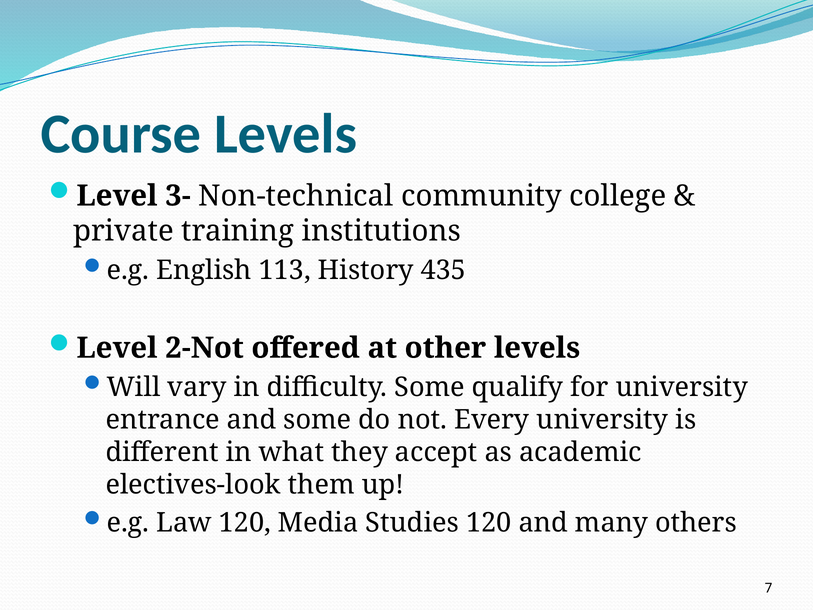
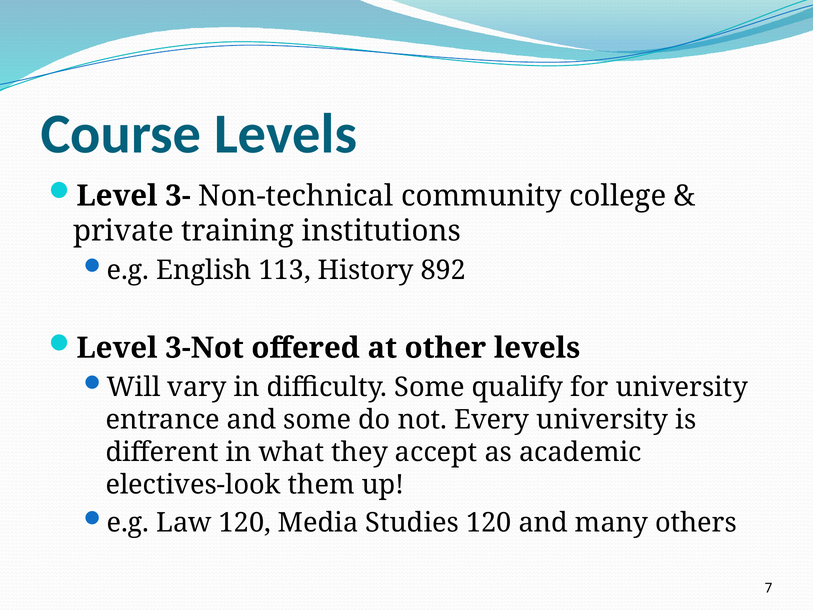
435: 435 -> 892
2-Not: 2-Not -> 3-Not
